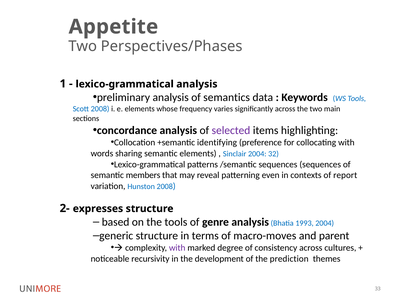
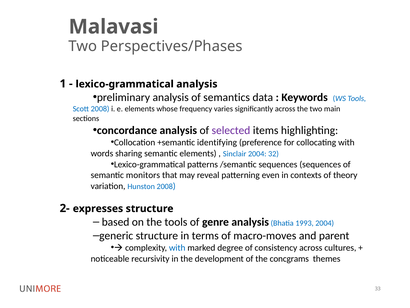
Appetite: Appetite -> Malavasi
members: members -> monitors
report: report -> theory
with at (177, 247) colour: purple -> blue
prediction: prediction -> concgrams
